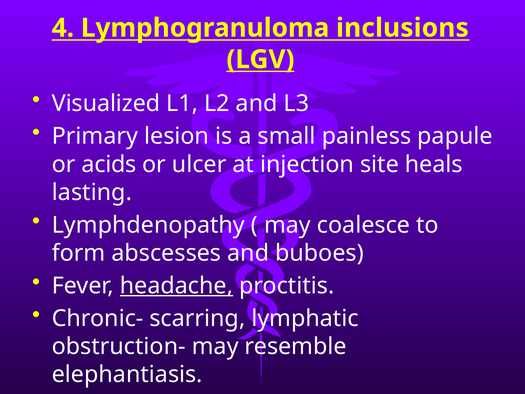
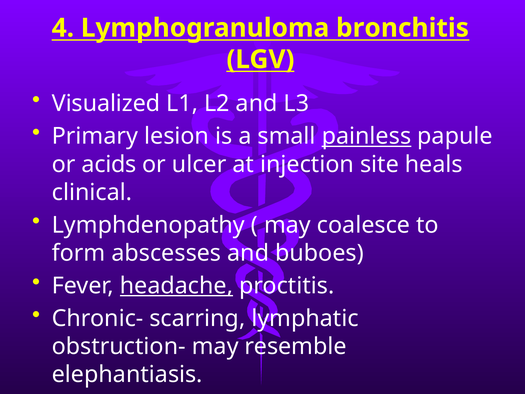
inclusions: inclusions -> bronchitis
painless underline: none -> present
lasting: lasting -> clinical
